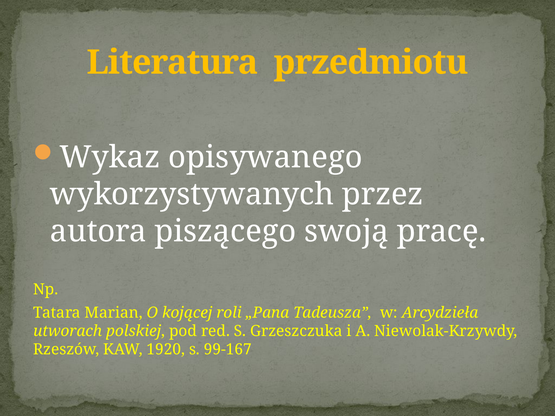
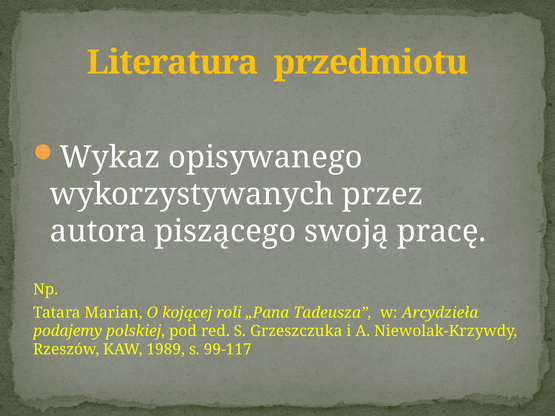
utworach: utworach -> podajemy
1920: 1920 -> 1989
99-167: 99-167 -> 99-117
